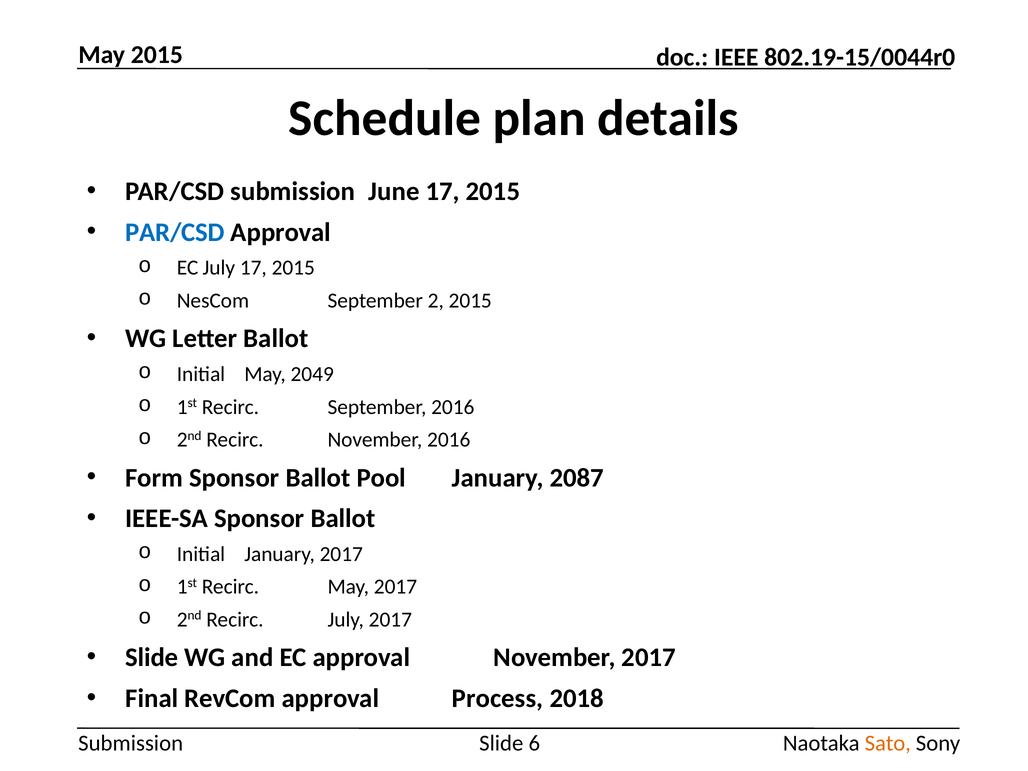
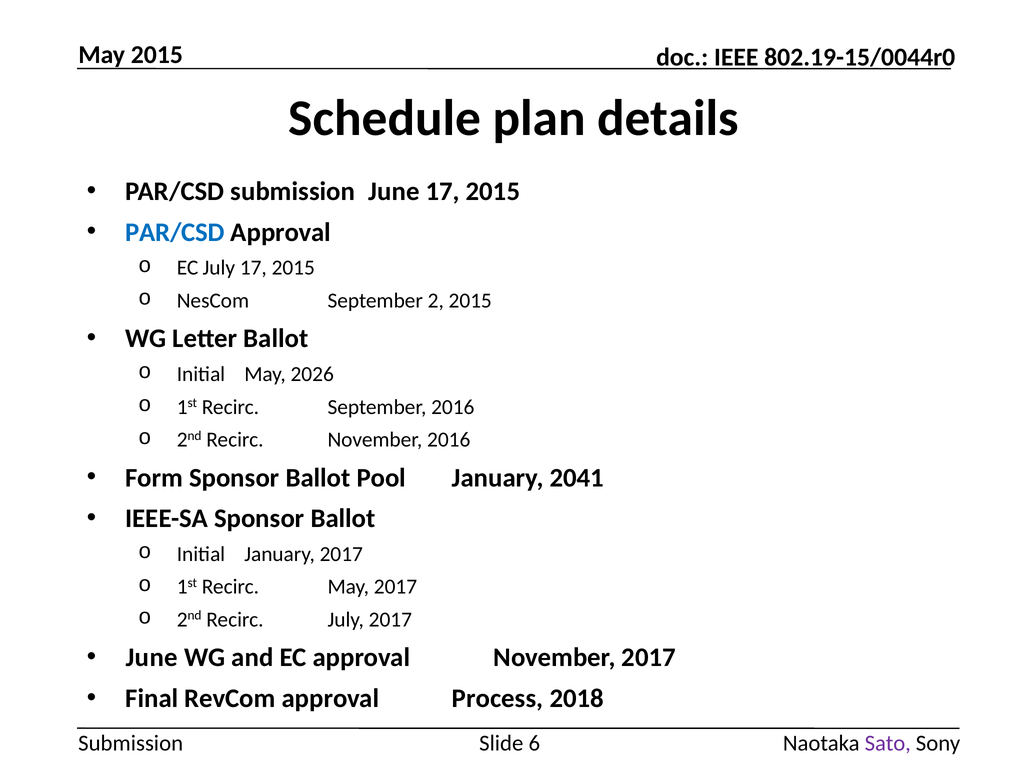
2049: 2049 -> 2026
2087: 2087 -> 2041
Slide at (152, 658): Slide -> June
Sato colour: orange -> purple
